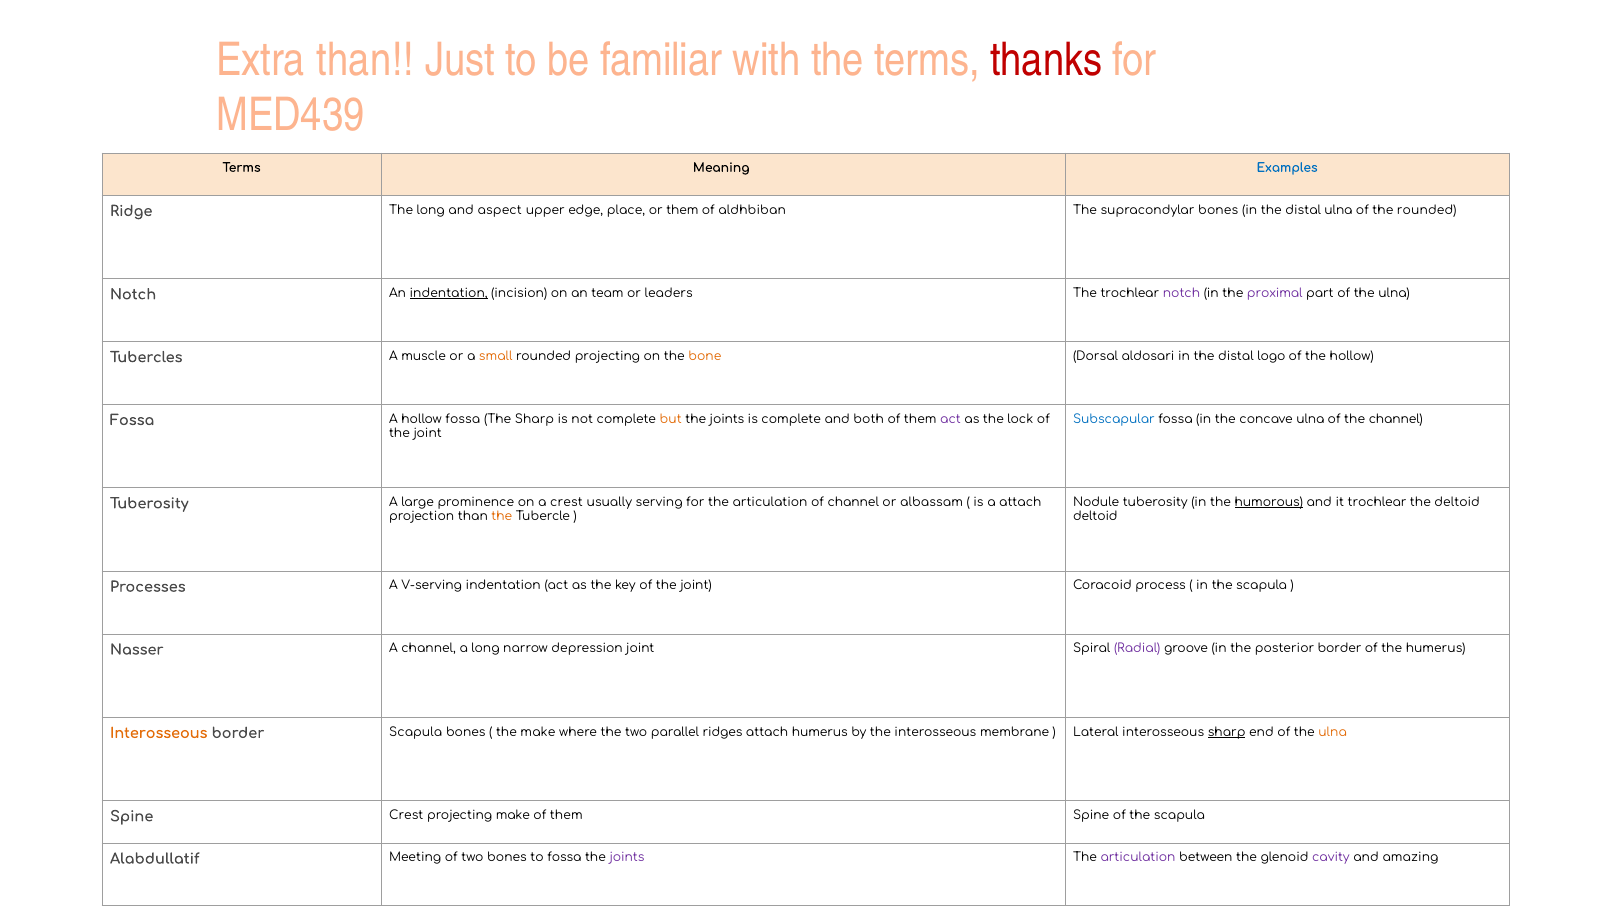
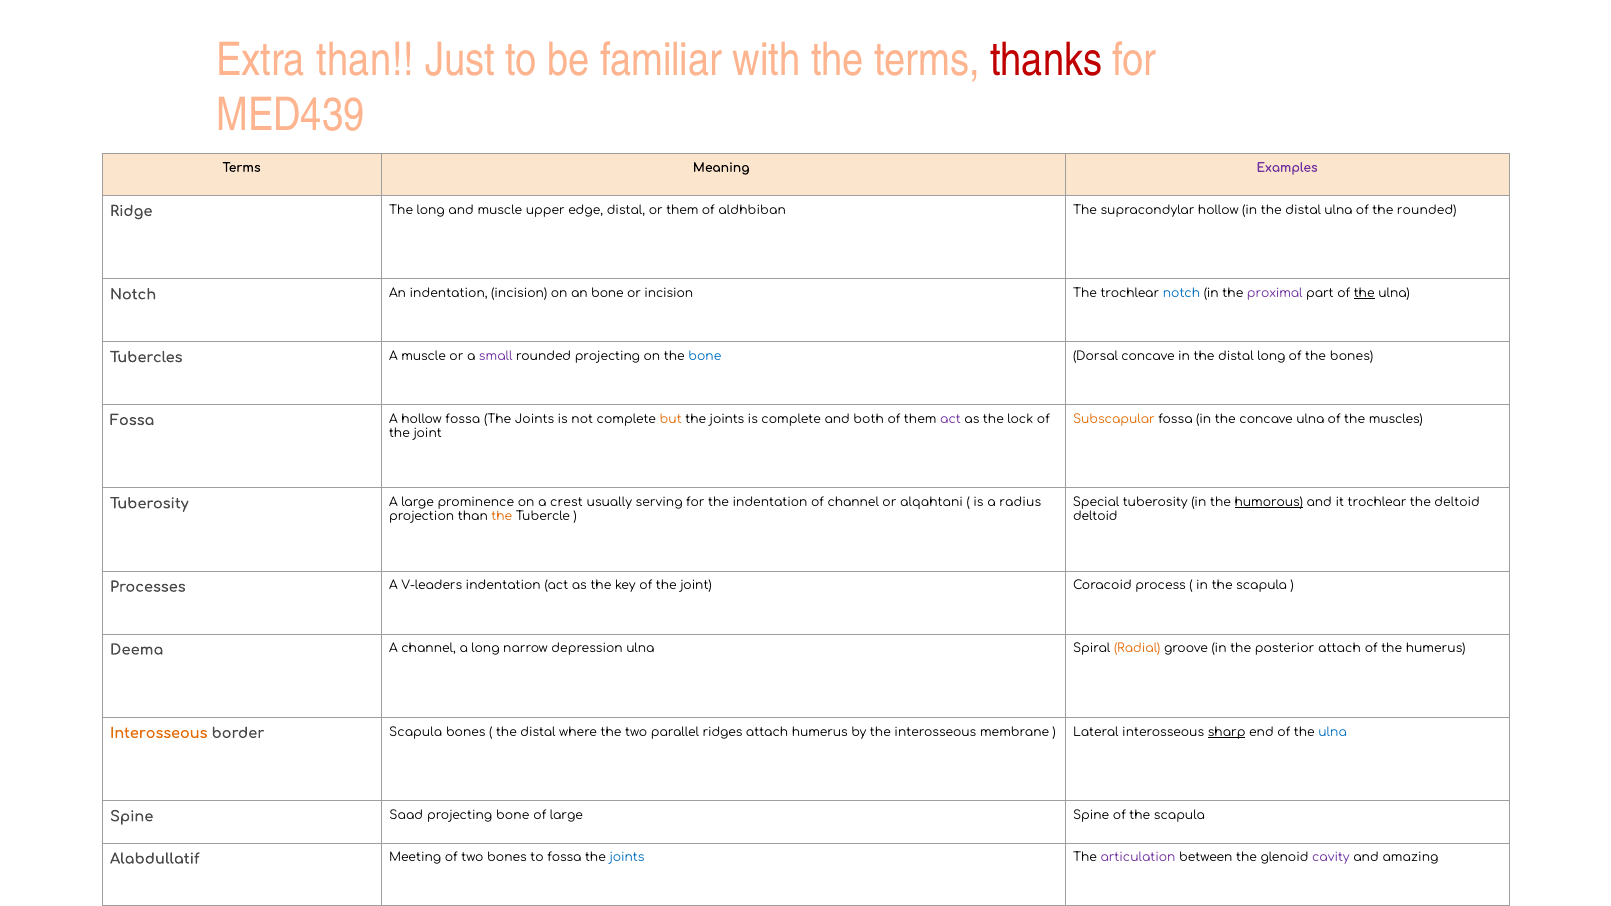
Examples colour: blue -> purple
and aspect: aspect -> muscle
edge place: place -> distal
supracondylar bones: bones -> hollow
indentation at (449, 294) underline: present -> none
an team: team -> bone
or leaders: leaders -> incision
notch at (1181, 294) colour: purple -> blue
the at (1364, 294) underline: none -> present
small colour: orange -> purple
bone at (705, 356) colour: orange -> blue
Dorsal aldosari: aldosari -> concave
distal logo: logo -> long
the hollow: hollow -> bones
Sharp at (535, 419): Sharp -> Joints
Subscapular colour: blue -> orange
the channel: channel -> muscles
for the articulation: articulation -> indentation
albassam: albassam -> alqahtani
a attach: attach -> radius
Nodule: Nodule -> Special
V-serving: V-serving -> V-leaders
Nasser: Nasser -> Deema
depression joint: joint -> ulna
Radial colour: purple -> orange
posterior border: border -> attach
make at (538, 732): make -> distal
ulna at (1333, 732) colour: orange -> blue
Spine Crest: Crest -> Saad
projecting make: make -> bone
them at (566, 816): them -> large
joints at (627, 858) colour: purple -> blue
